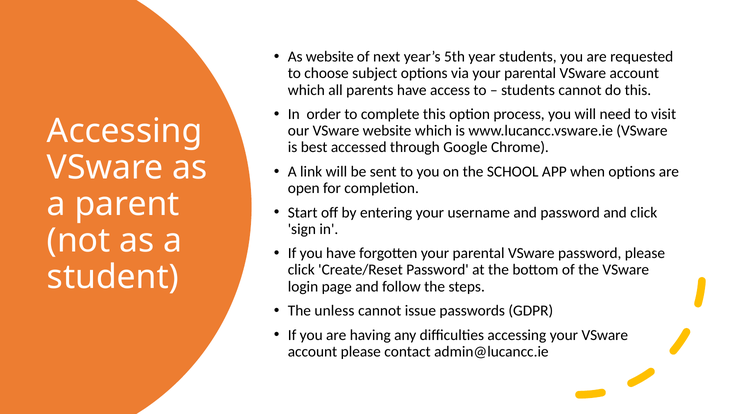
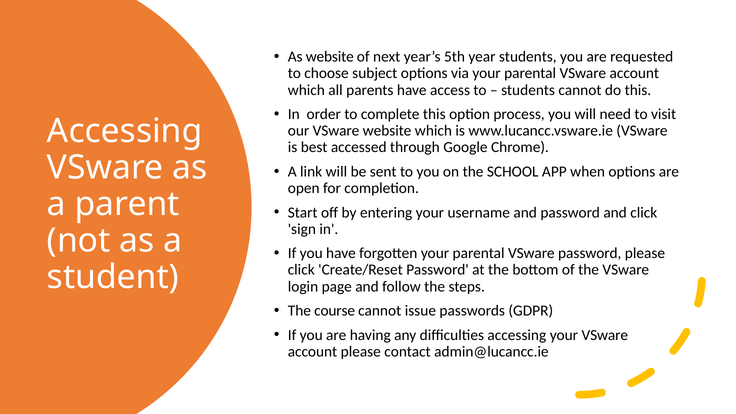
unless: unless -> course
